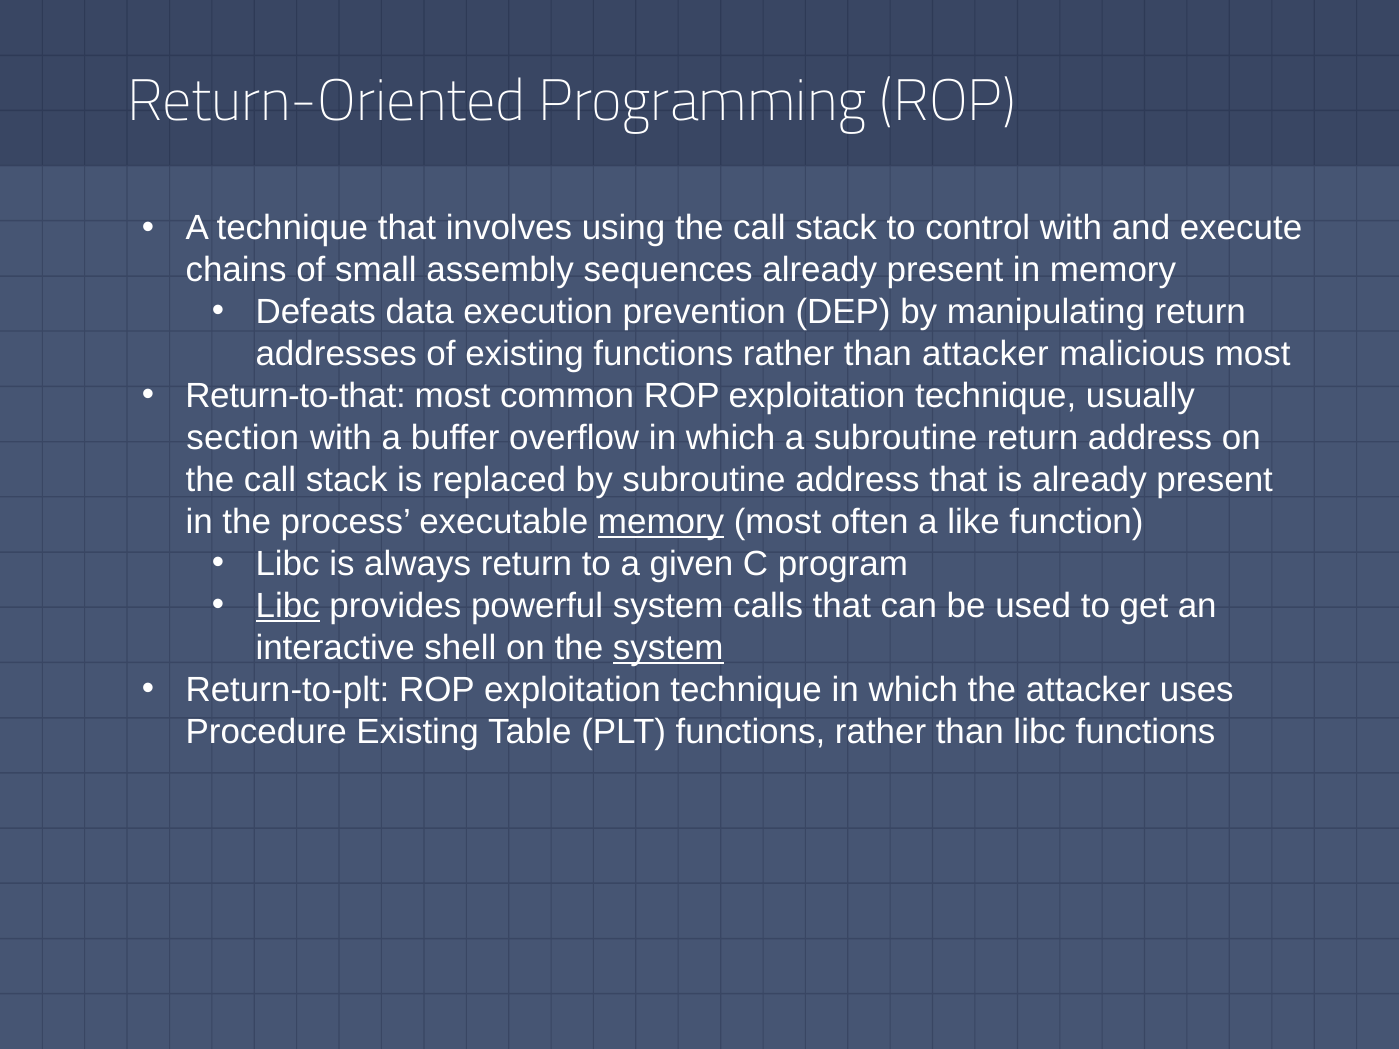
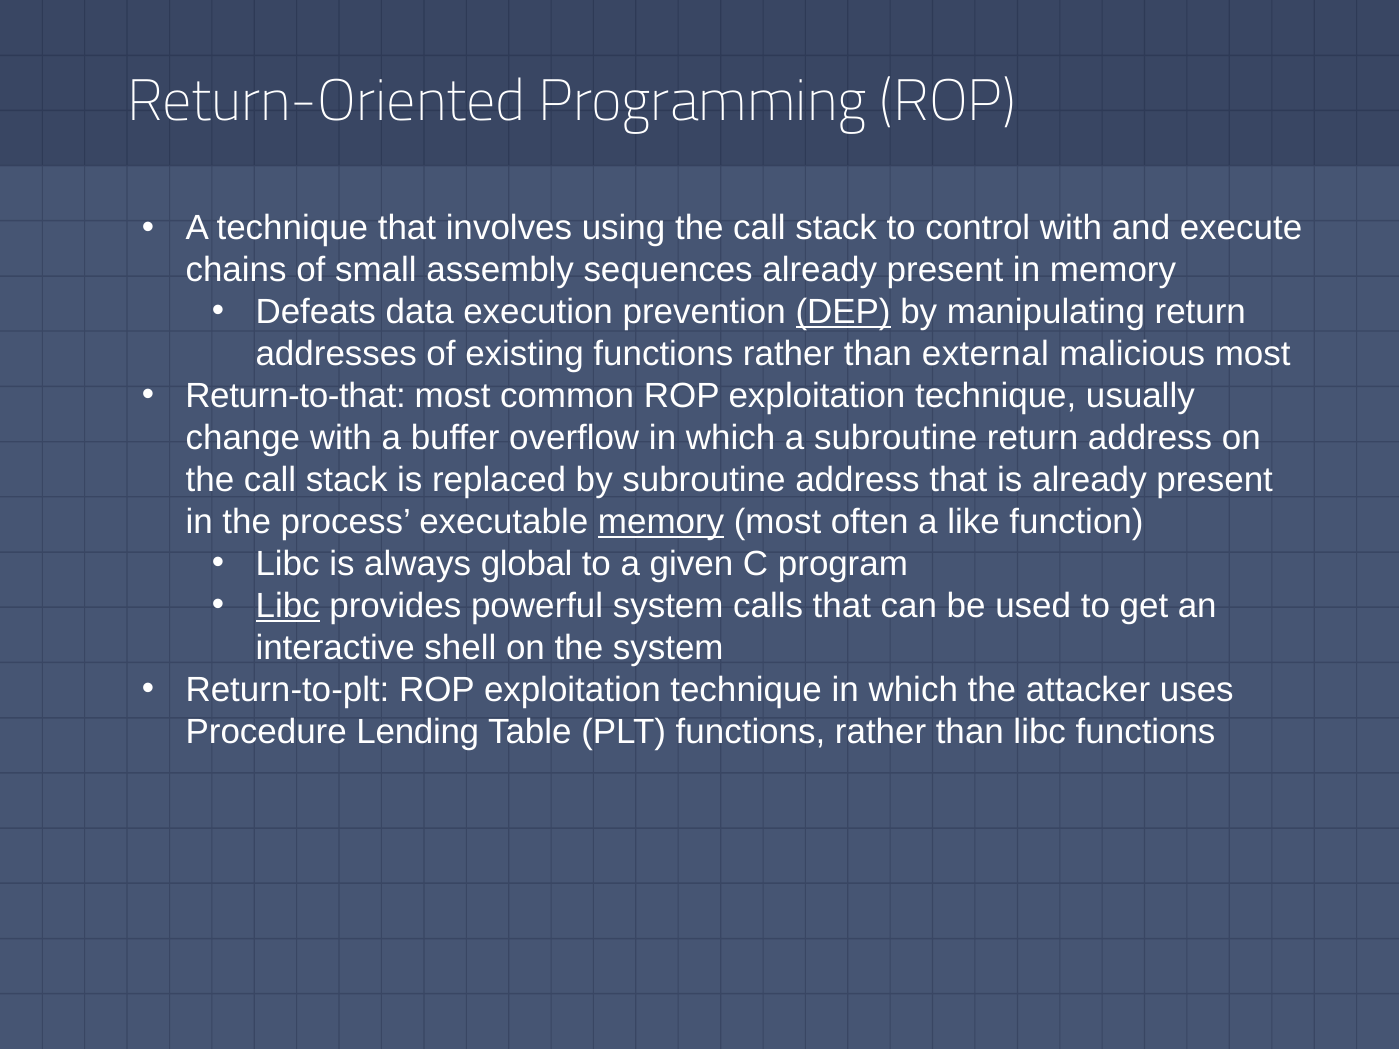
DEP underline: none -> present
than attacker: attacker -> external
section: section -> change
always return: return -> global
system at (668, 648) underline: present -> none
Procedure Existing: Existing -> Lending
